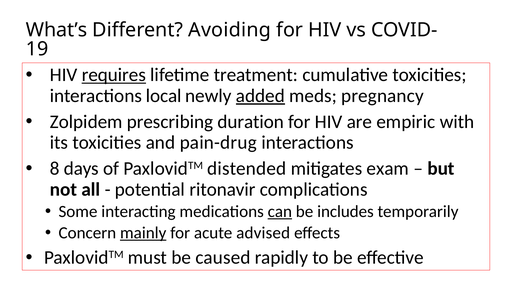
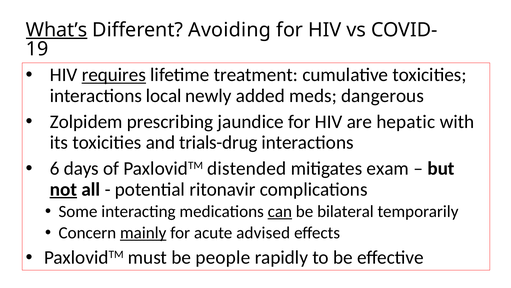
What’s underline: none -> present
added underline: present -> none
pregnancy: pregnancy -> dangerous
duration: duration -> jaundice
empiric: empiric -> hepatic
pain-drug: pain-drug -> trials-drug
8: 8 -> 6
not underline: none -> present
includes: includes -> bilateral
caused: caused -> people
